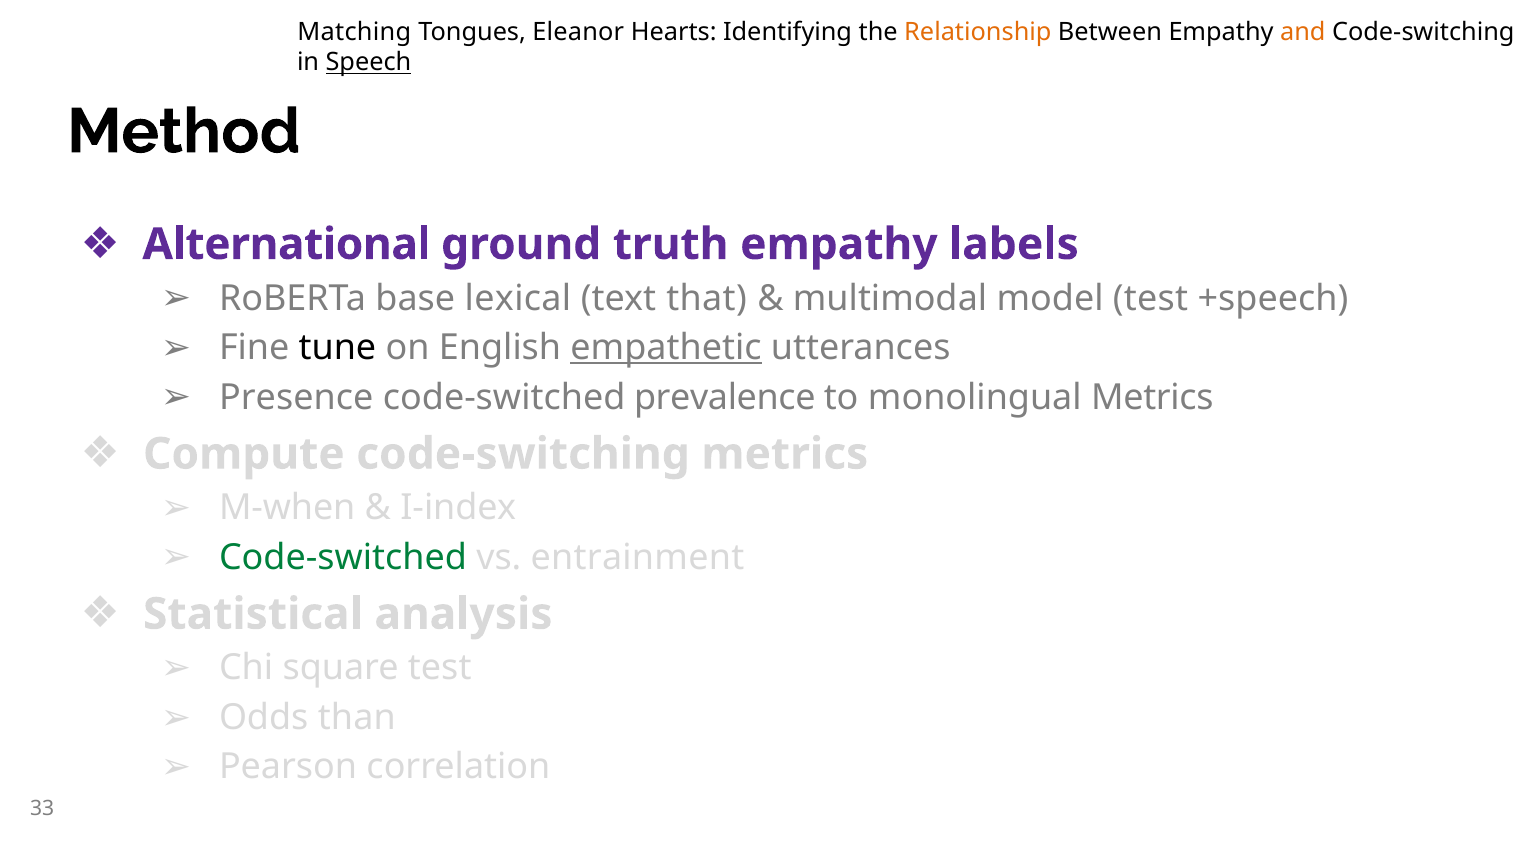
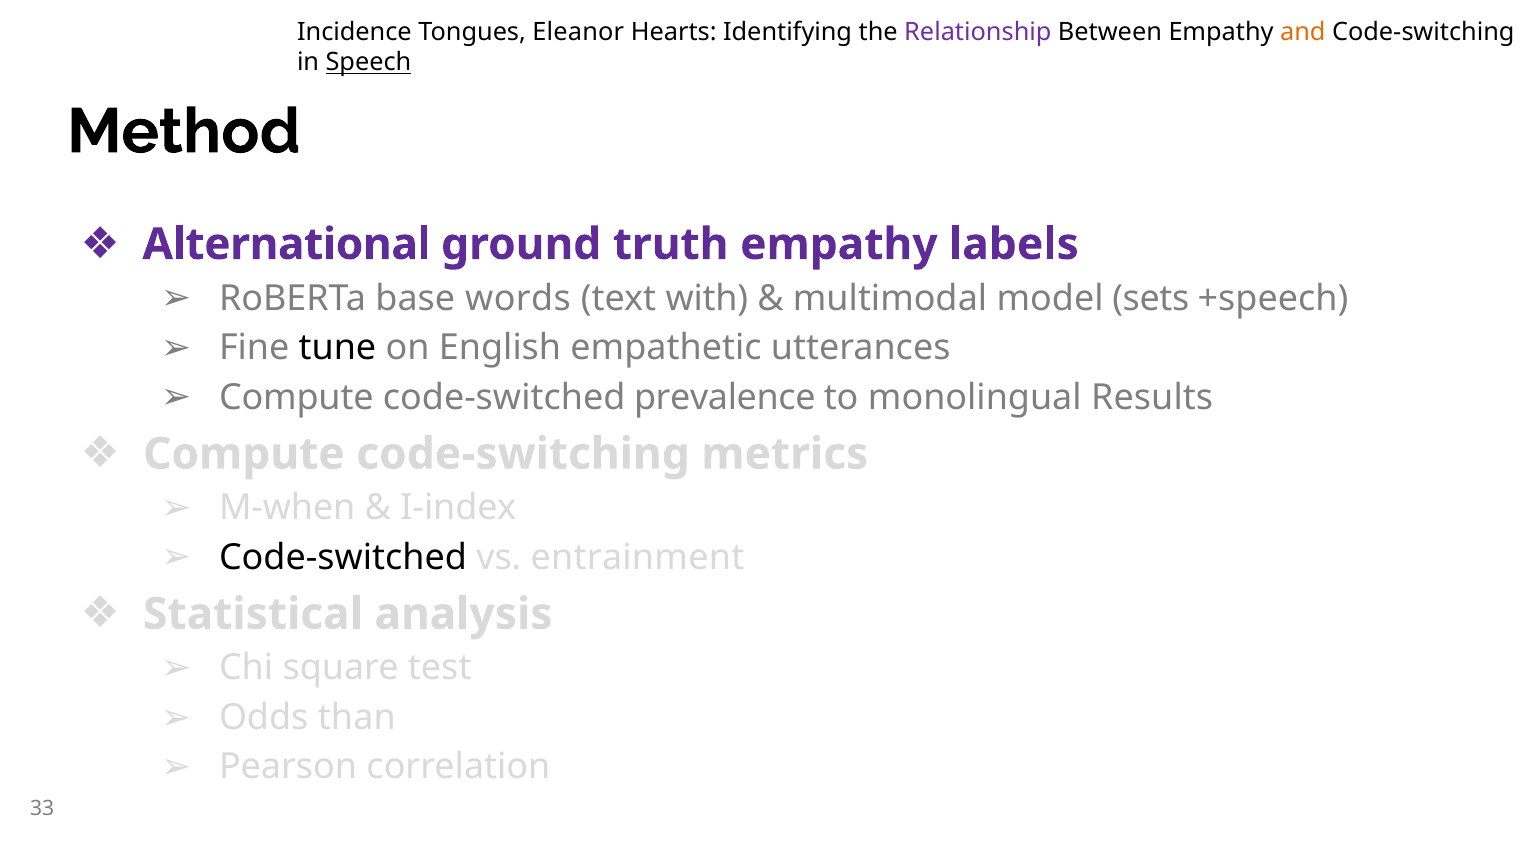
Matching: Matching -> Incidence
Relationship colour: orange -> purple
lexical: lexical -> words
that: that -> with
model test: test -> sets
empathetic underline: present -> none
Presence at (296, 397): Presence -> Compute
monolingual Metrics: Metrics -> Results
Code-switched at (343, 557) colour: green -> black
